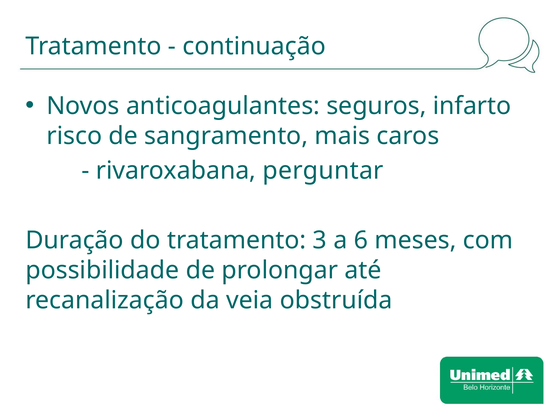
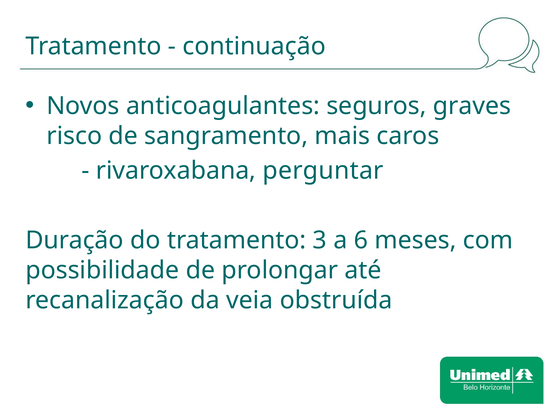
infarto: infarto -> graves
